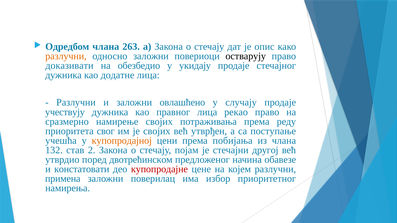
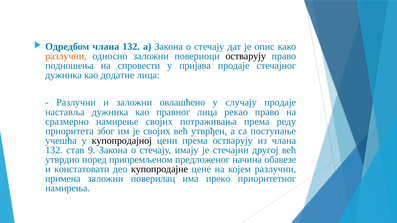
Oдредбом члана 263: 263 -> 132
доказивати: доказивати -> подношења
обезбедио: обезбедио -> спровести
укидају: укидају -> пријава
учествују: учествују -> наставља
свог: свог -> због
купопродајној colour: orange -> black
према побијања: побијања -> остварују
2: 2 -> 9
појам: појам -> имају
двотрећинском: двотрећинском -> припремљеном
купопродајне colour: red -> black
избор: избор -> преко
